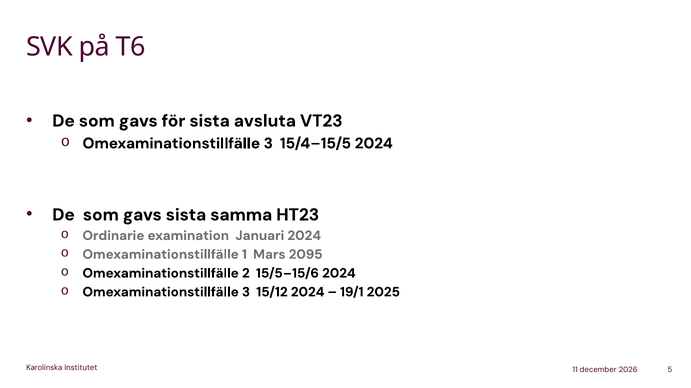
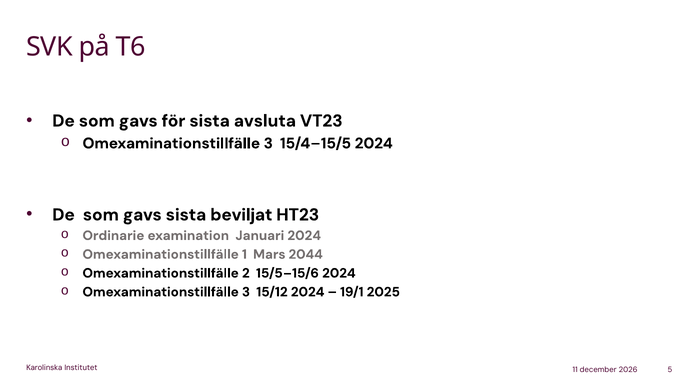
samma: samma -> beviljat
2095: 2095 -> 2044
